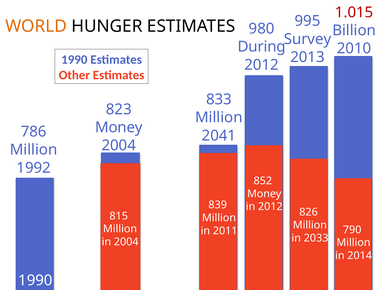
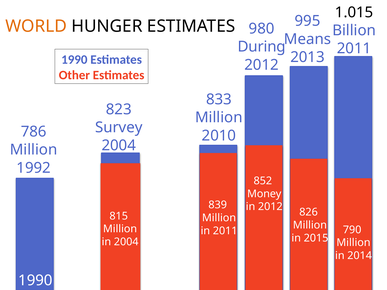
1.015 colour: red -> black
Survey: Survey -> Means
2010 at (354, 49): 2010 -> 2011
Money at (119, 127): Money -> Survey
2041: 2041 -> 2010
2033: 2033 -> 2015
